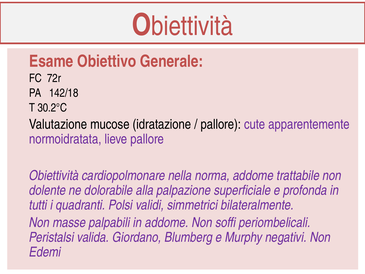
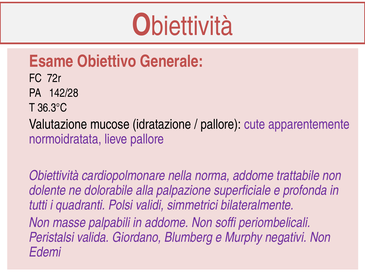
142/18: 142/18 -> 142/28
30.2°C: 30.2°C -> 36.3°C
